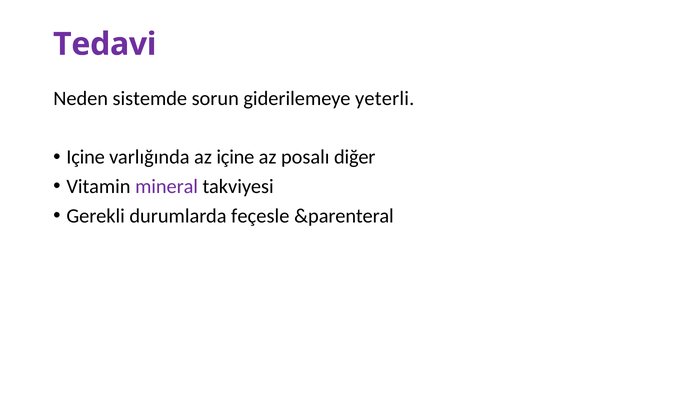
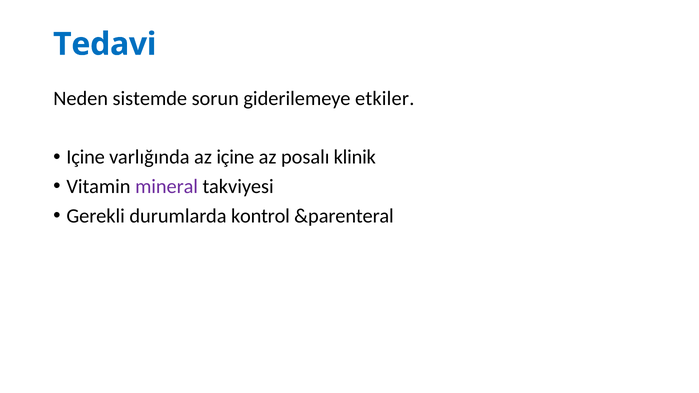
Tedavi colour: purple -> blue
yeterli: yeterli -> etkiler
diğer: diğer -> klinik
feçesle: feçesle -> kontrol
